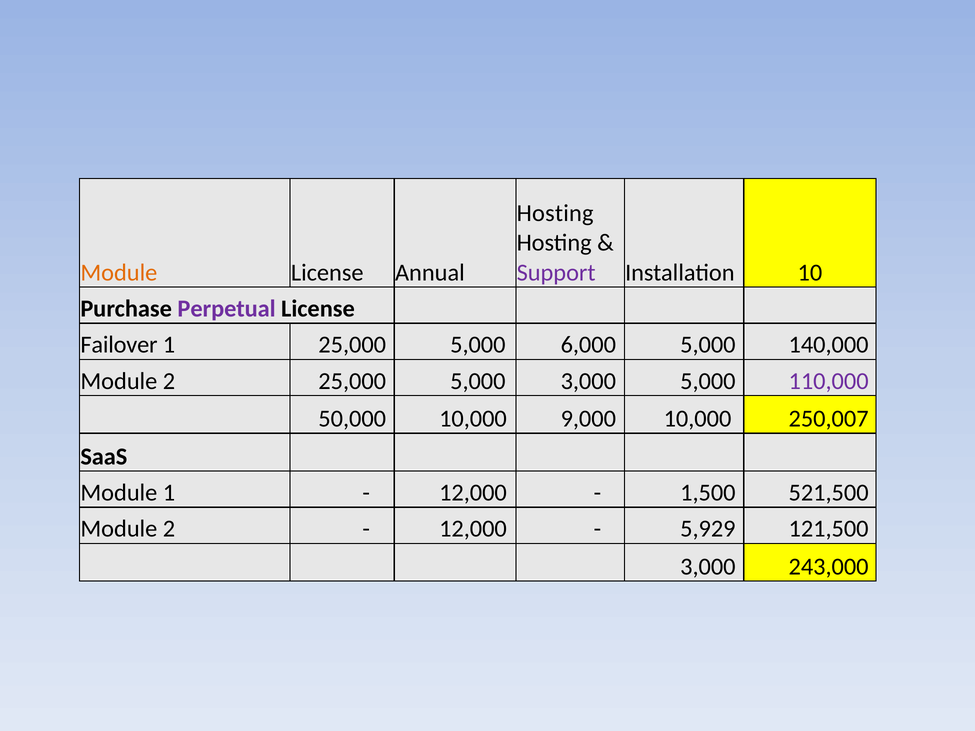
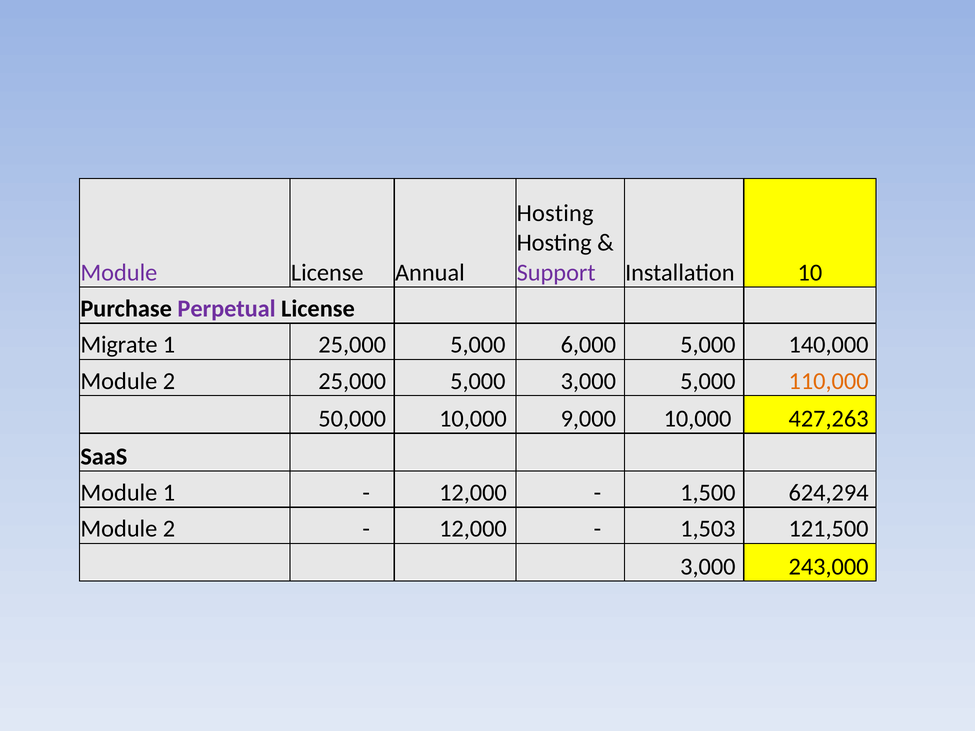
Module at (119, 273) colour: orange -> purple
Failover: Failover -> Migrate
110,000 colour: purple -> orange
250,007: 250,007 -> 427,263
521,500: 521,500 -> 624,294
5,929: 5,929 -> 1,503
